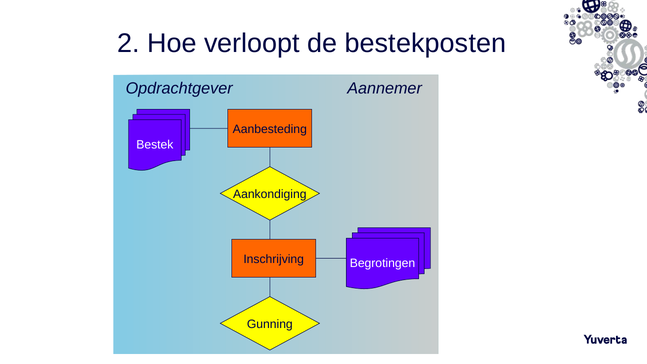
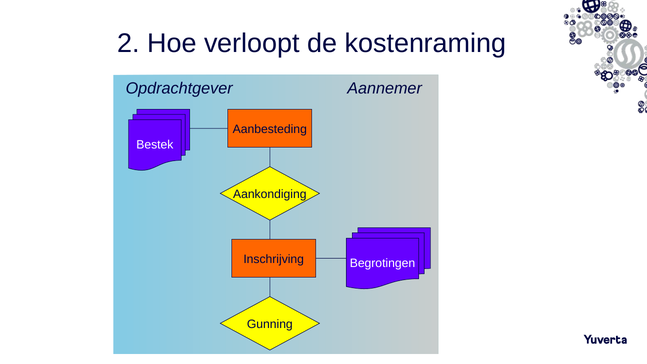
bestekposten: bestekposten -> kostenraming
